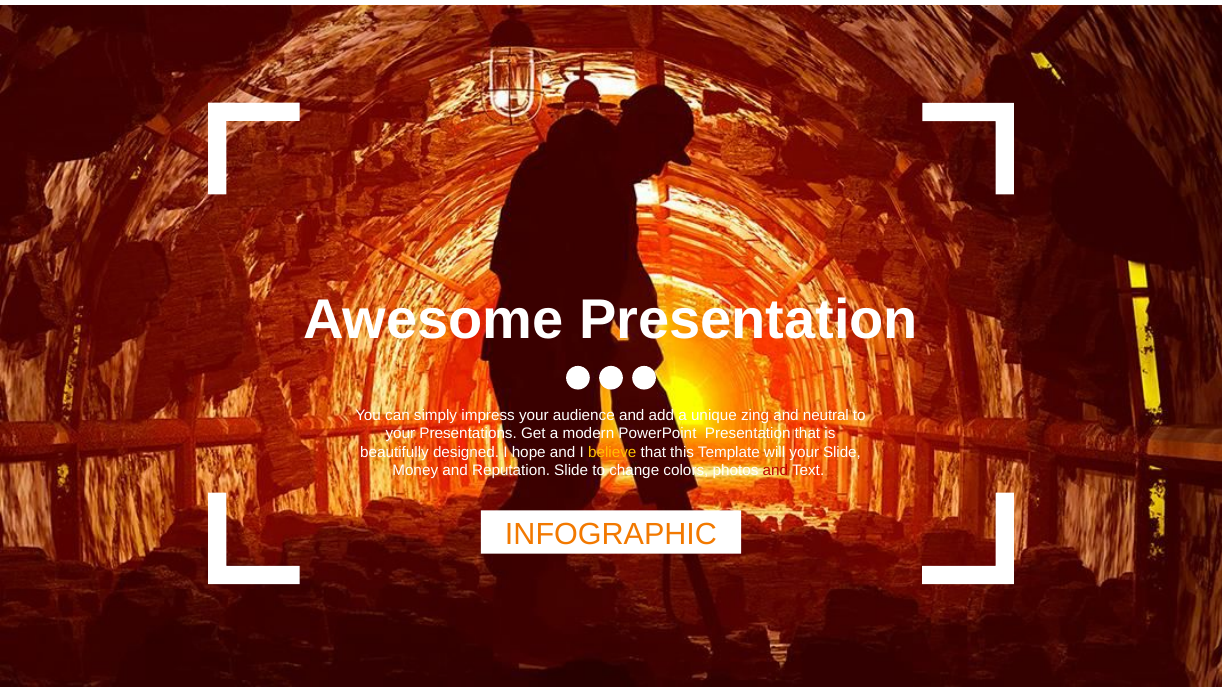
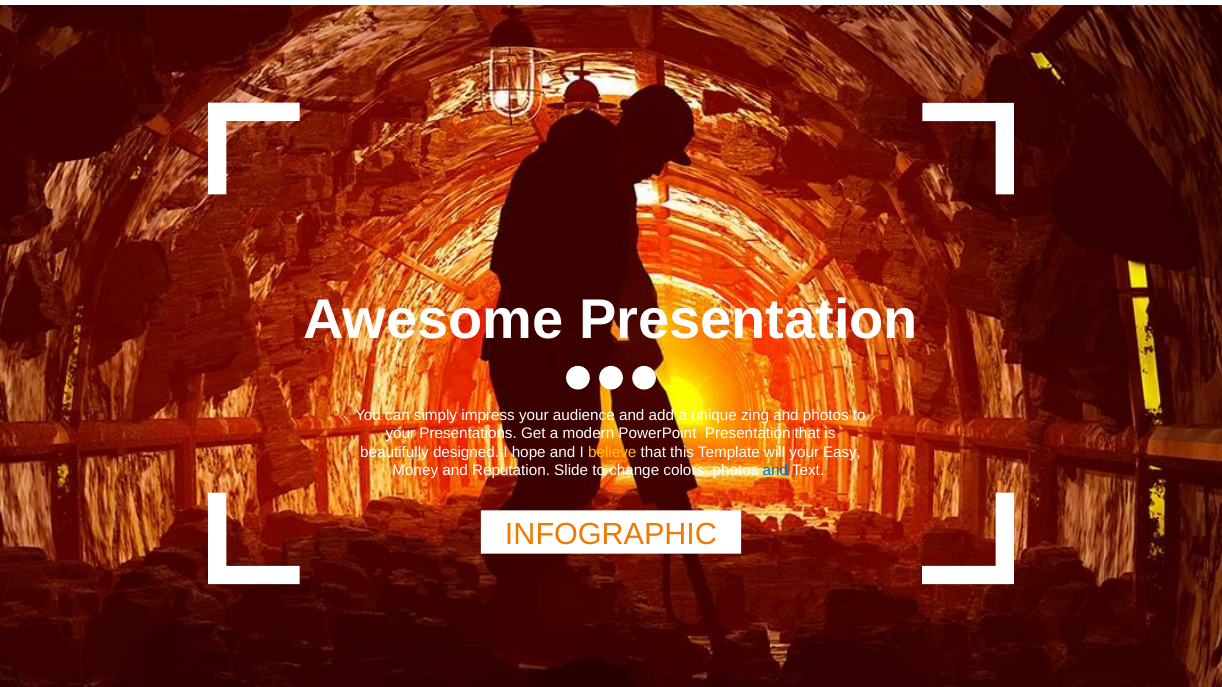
and neutral: neutral -> photos
your Slide: Slide -> Easy
and at (775, 471) colour: red -> blue
